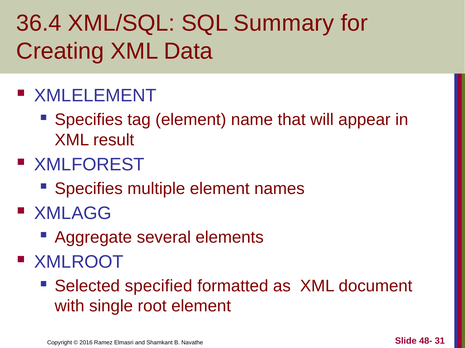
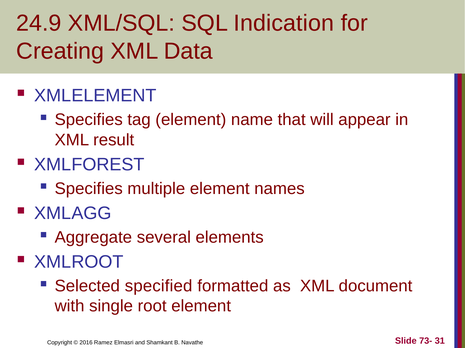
36.4: 36.4 -> 24.9
Summary: Summary -> Indication
48-: 48- -> 73-
